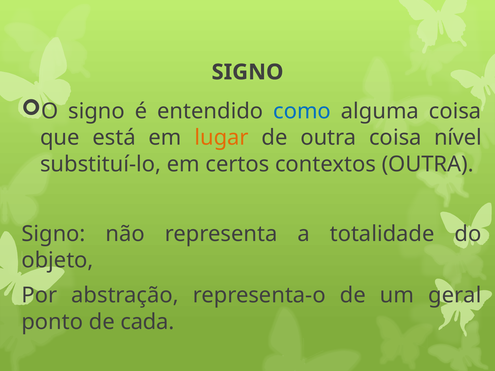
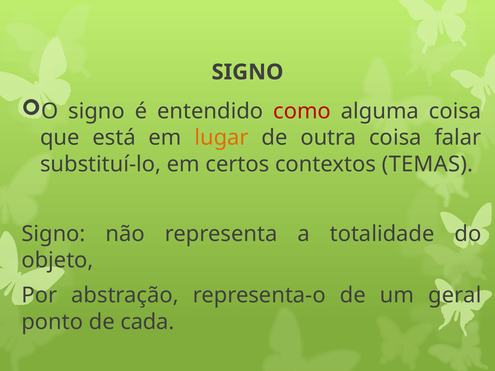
como colour: blue -> red
nível: nível -> falar
contextos OUTRA: OUTRA -> TEMAS
